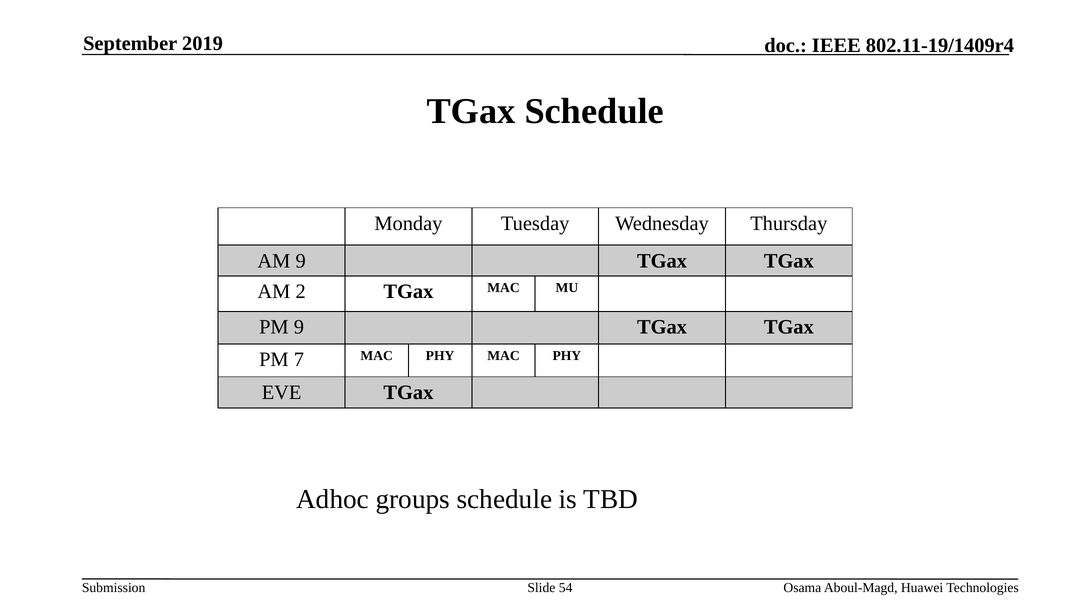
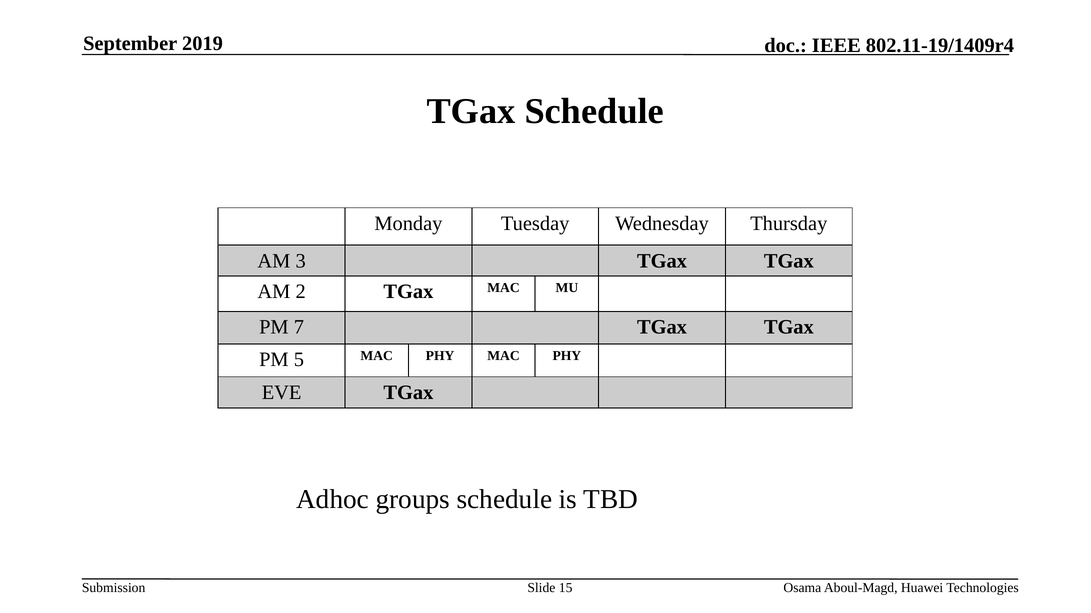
AM 9: 9 -> 3
PM 9: 9 -> 7
7: 7 -> 5
54: 54 -> 15
